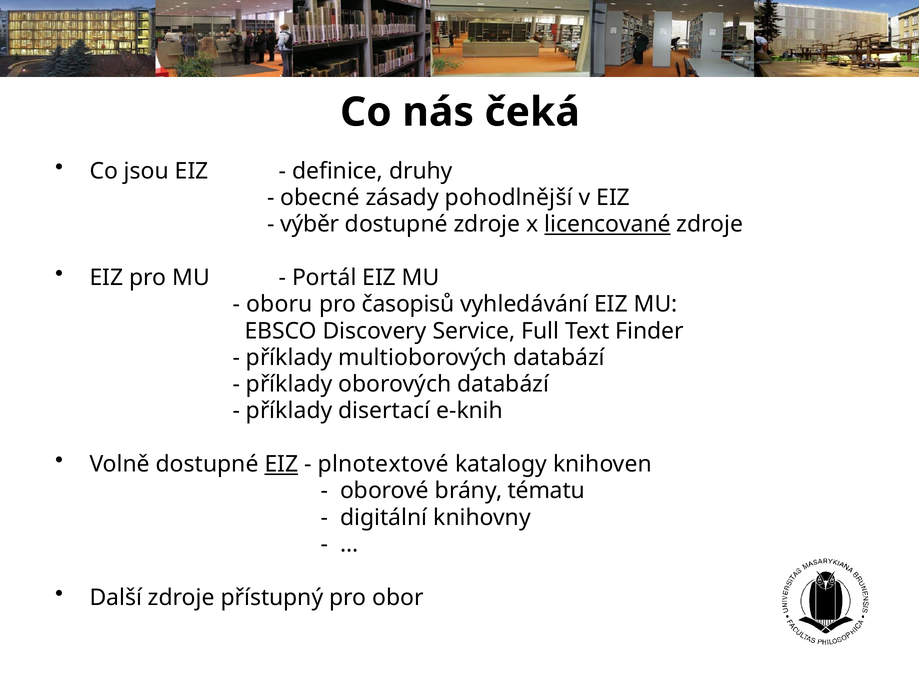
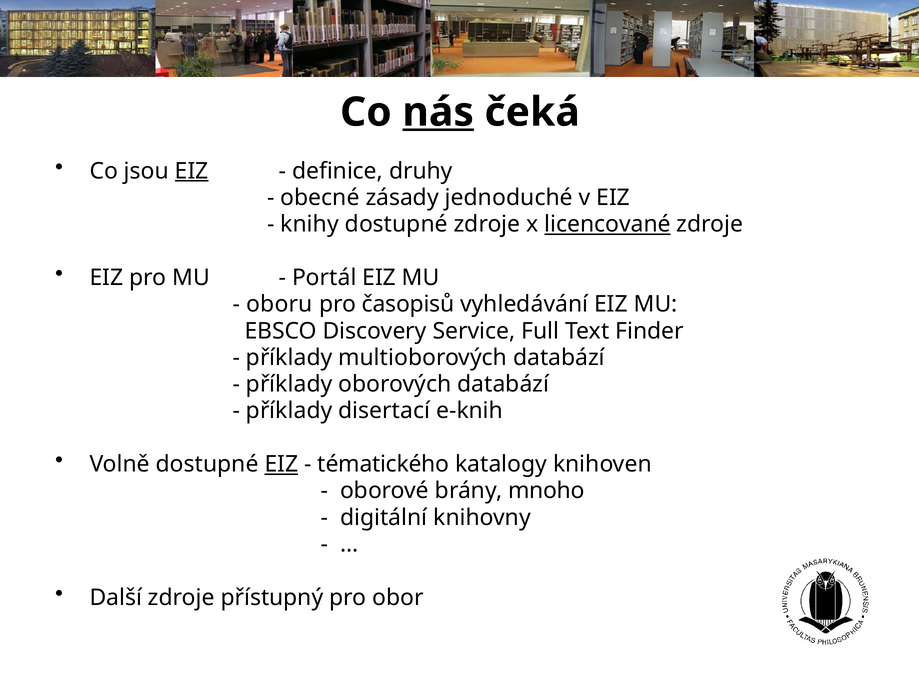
nás underline: none -> present
EIZ at (192, 171) underline: none -> present
pohodlnější: pohodlnější -> jednoduché
výběr: výběr -> knihy
plnotextové: plnotextové -> tématického
tématu: tématu -> mnoho
